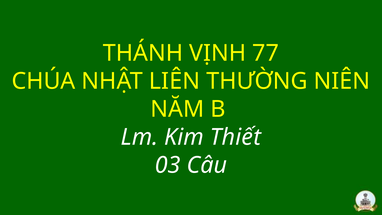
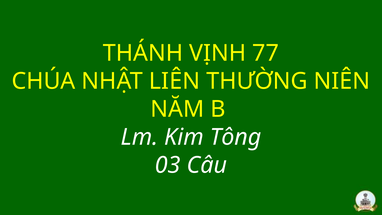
Thiết: Thiết -> Tông
